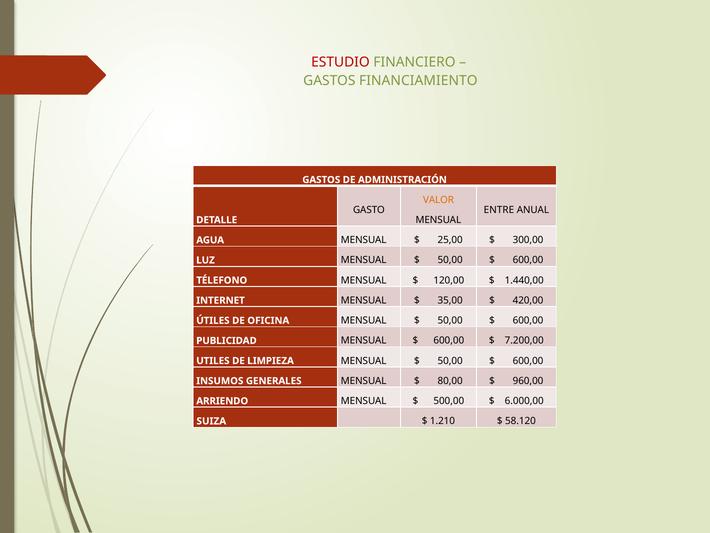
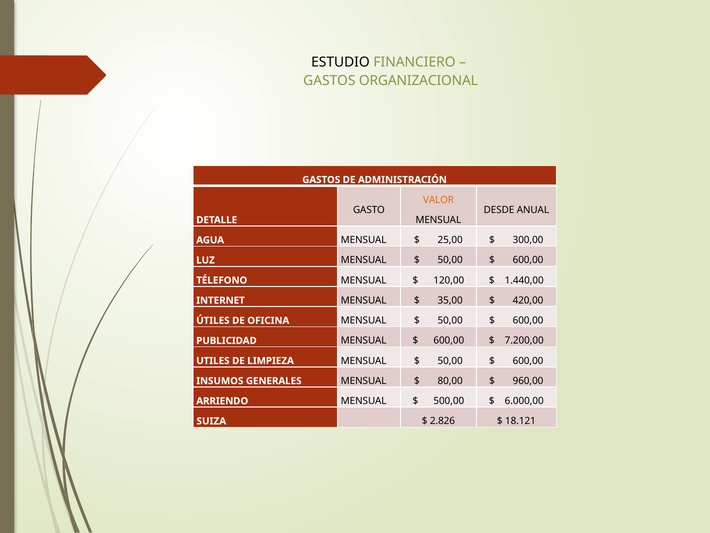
ESTUDIO colour: red -> black
FINANCIAMIENTO: FINANCIAMIENTO -> ORGANIZACIONAL
ENTRE: ENTRE -> DESDE
1.210: 1.210 -> 2.826
58.120: 58.120 -> 18.121
